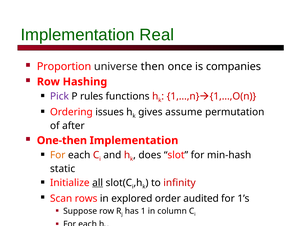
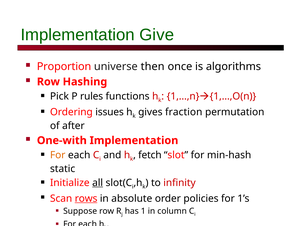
Real: Real -> Give
companies: companies -> algorithms
Pick colour: purple -> black
assume: assume -> fraction
One-then: One-then -> One-with
does: does -> fetch
rows underline: none -> present
explored: explored -> absolute
audited: audited -> policies
